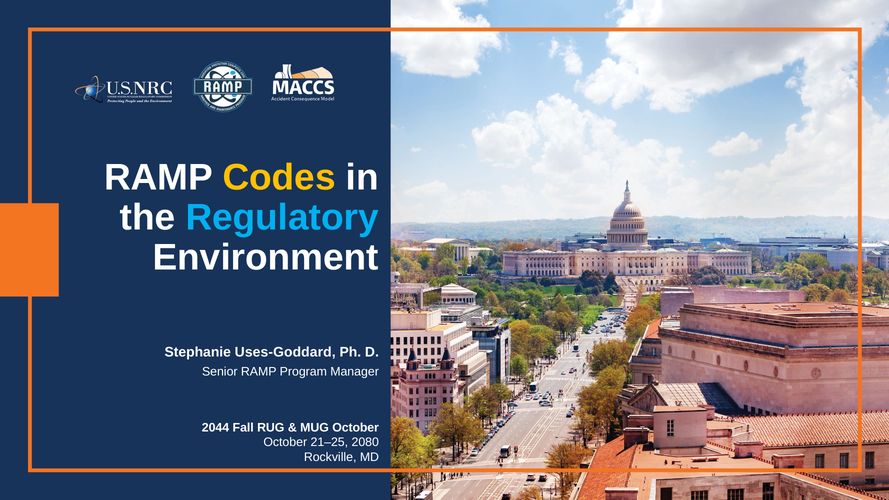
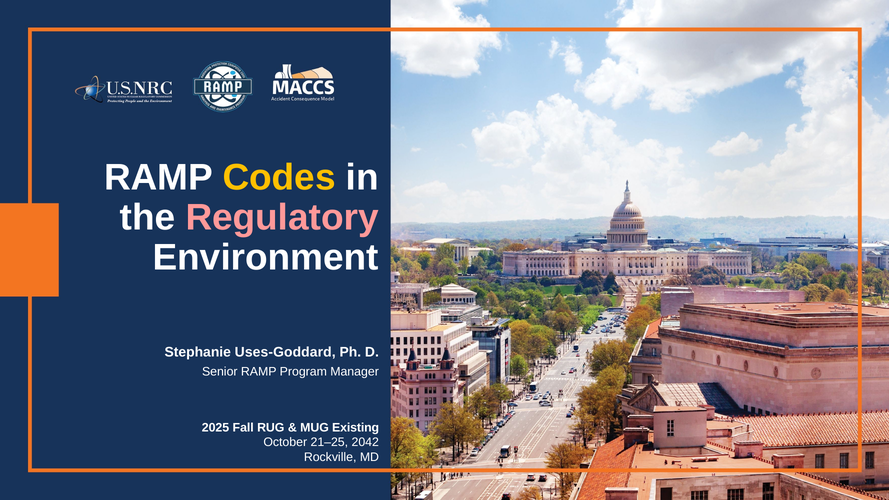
Regulatory colour: light blue -> pink
2044: 2044 -> 2025
MUG October: October -> Existing
2080: 2080 -> 2042
